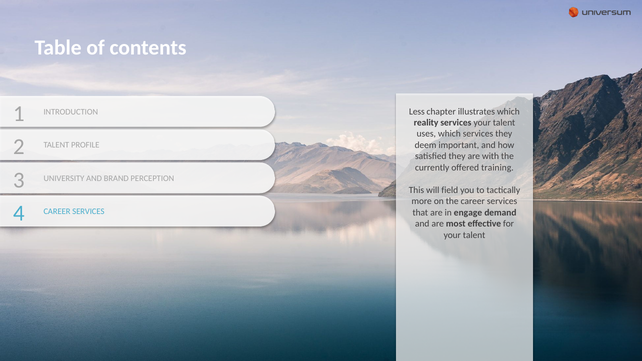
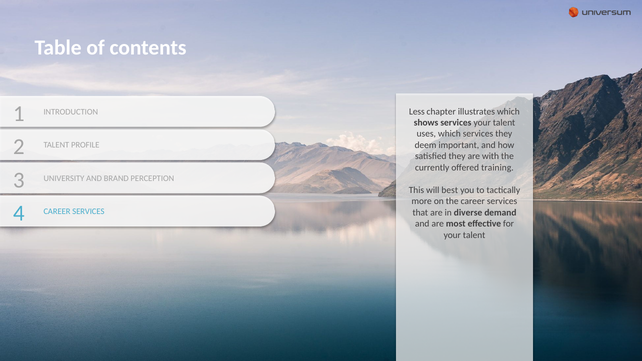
reality: reality -> shows
field: field -> best
engage: engage -> diverse
